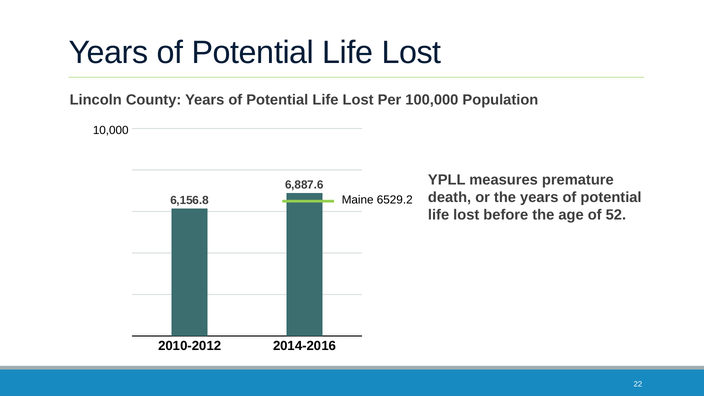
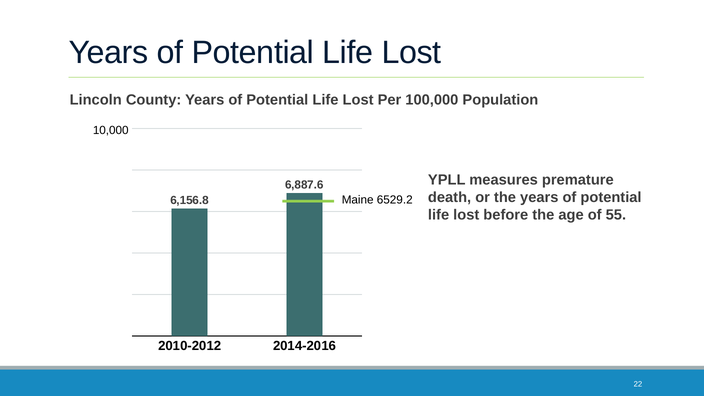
52: 52 -> 55
